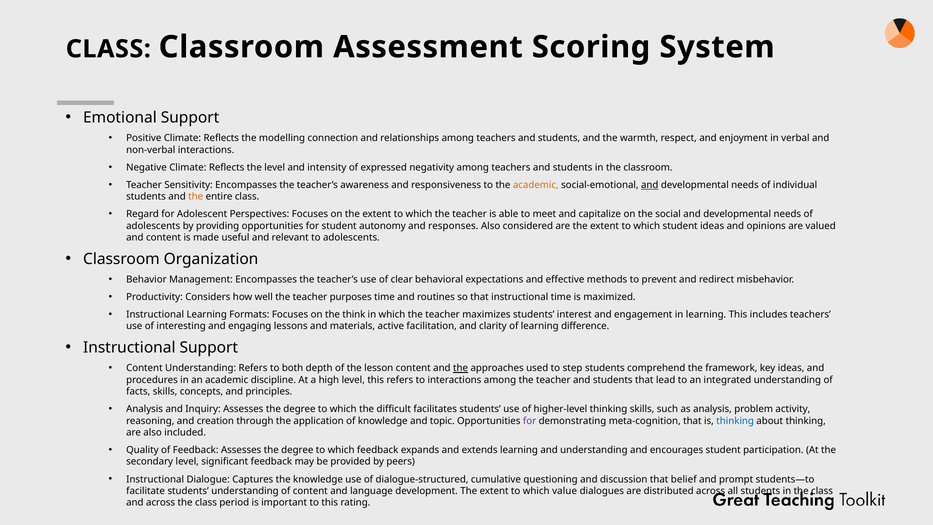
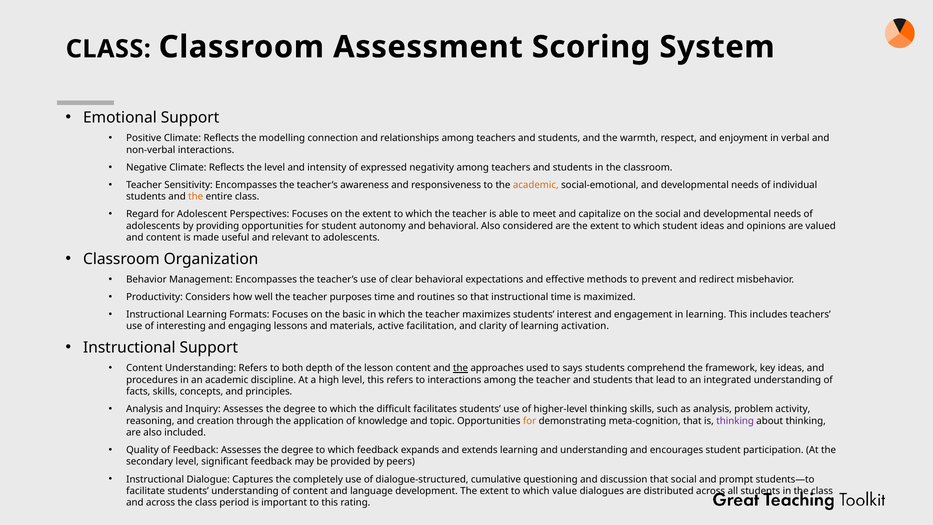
and at (650, 185) underline: present -> none
and responses: responses -> behavioral
think: think -> basic
difference: difference -> activation
step: step -> says
for at (530, 421) colour: purple -> orange
thinking at (735, 421) colour: blue -> purple
the knowledge: knowledge -> completely
that belief: belief -> social
